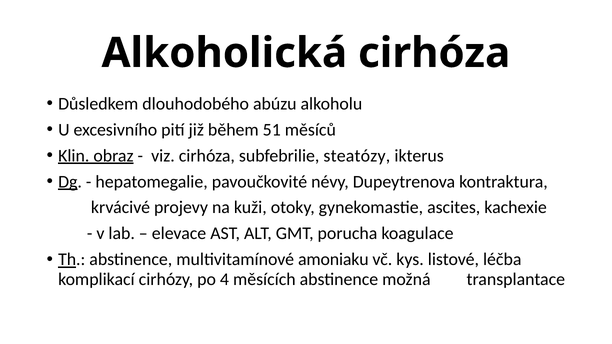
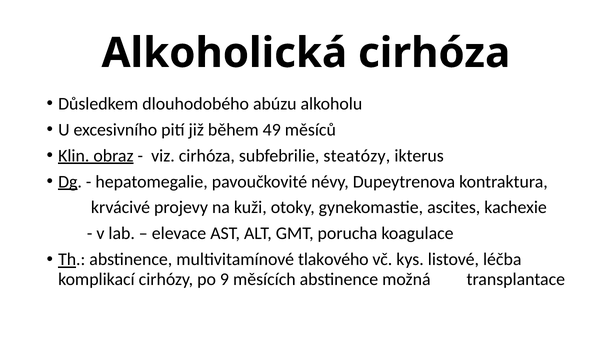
51: 51 -> 49
amoniaku: amoniaku -> tlakového
4: 4 -> 9
